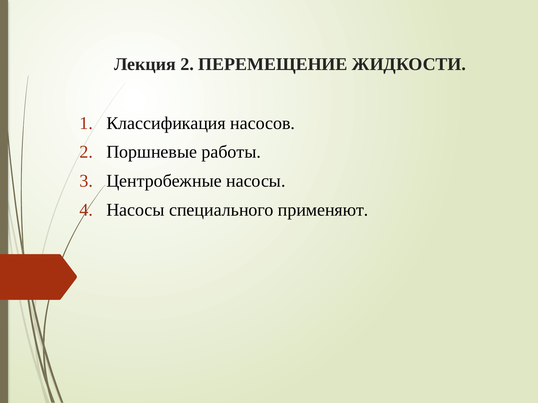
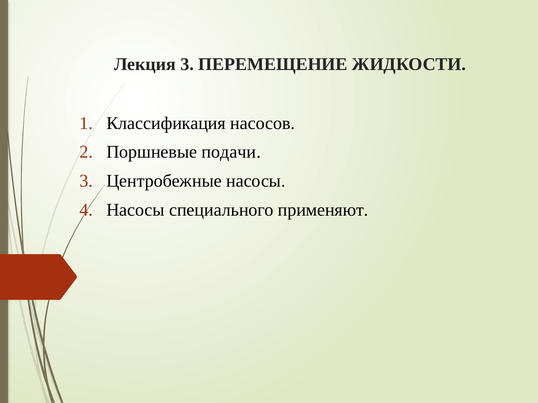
Лекция 2: 2 -> 3
работы: работы -> подачи
